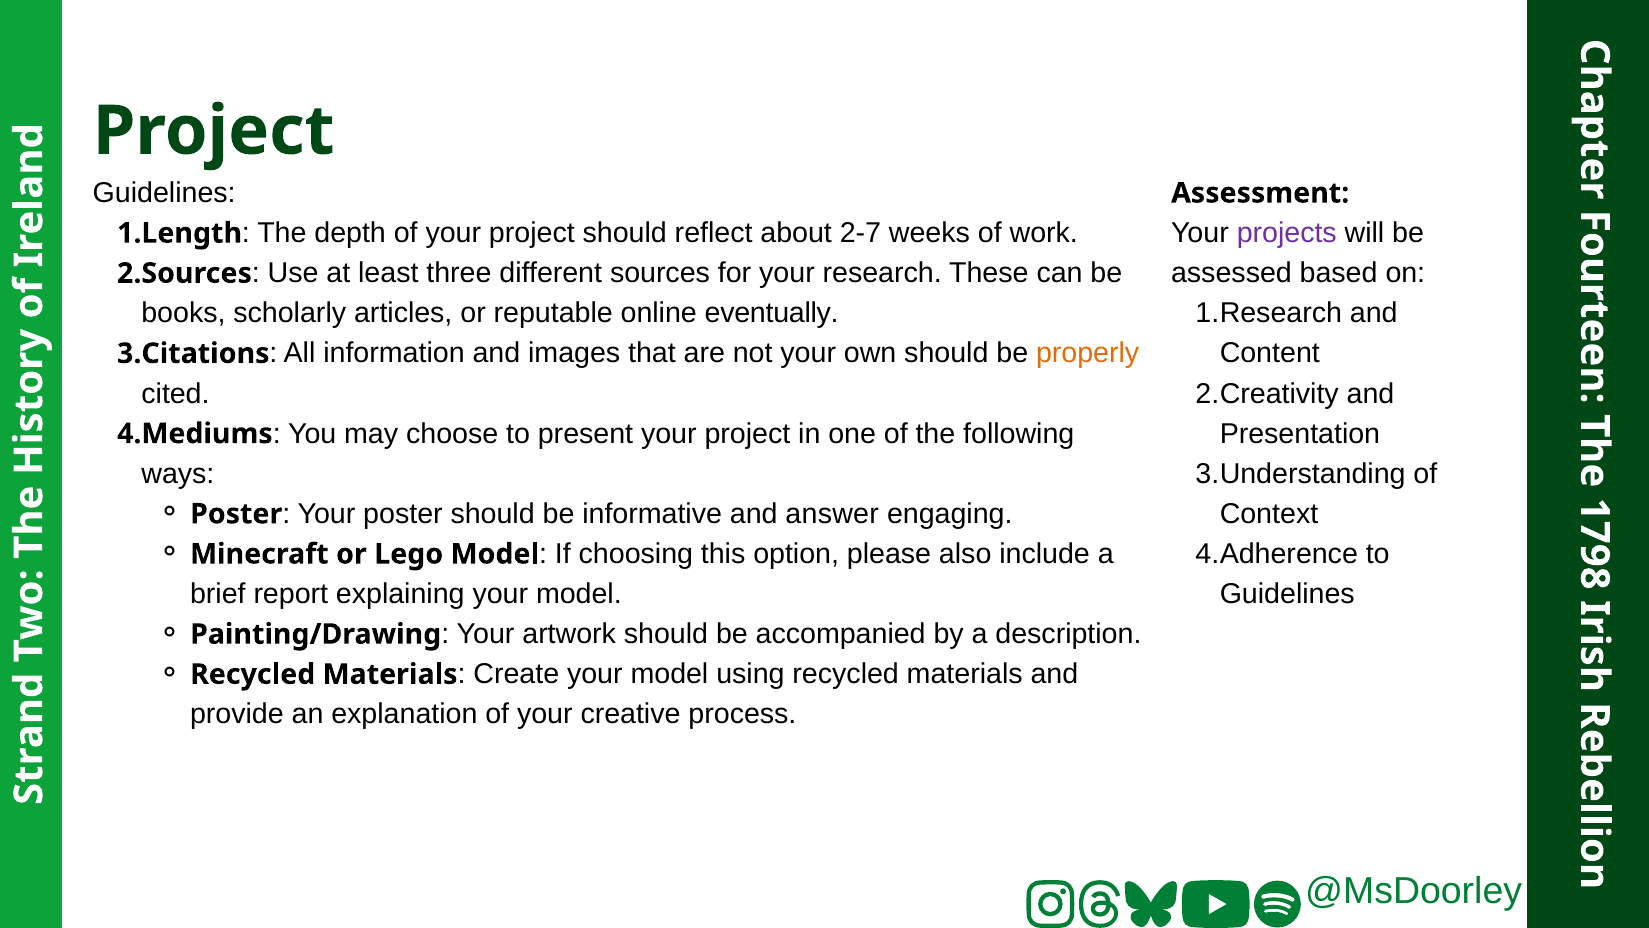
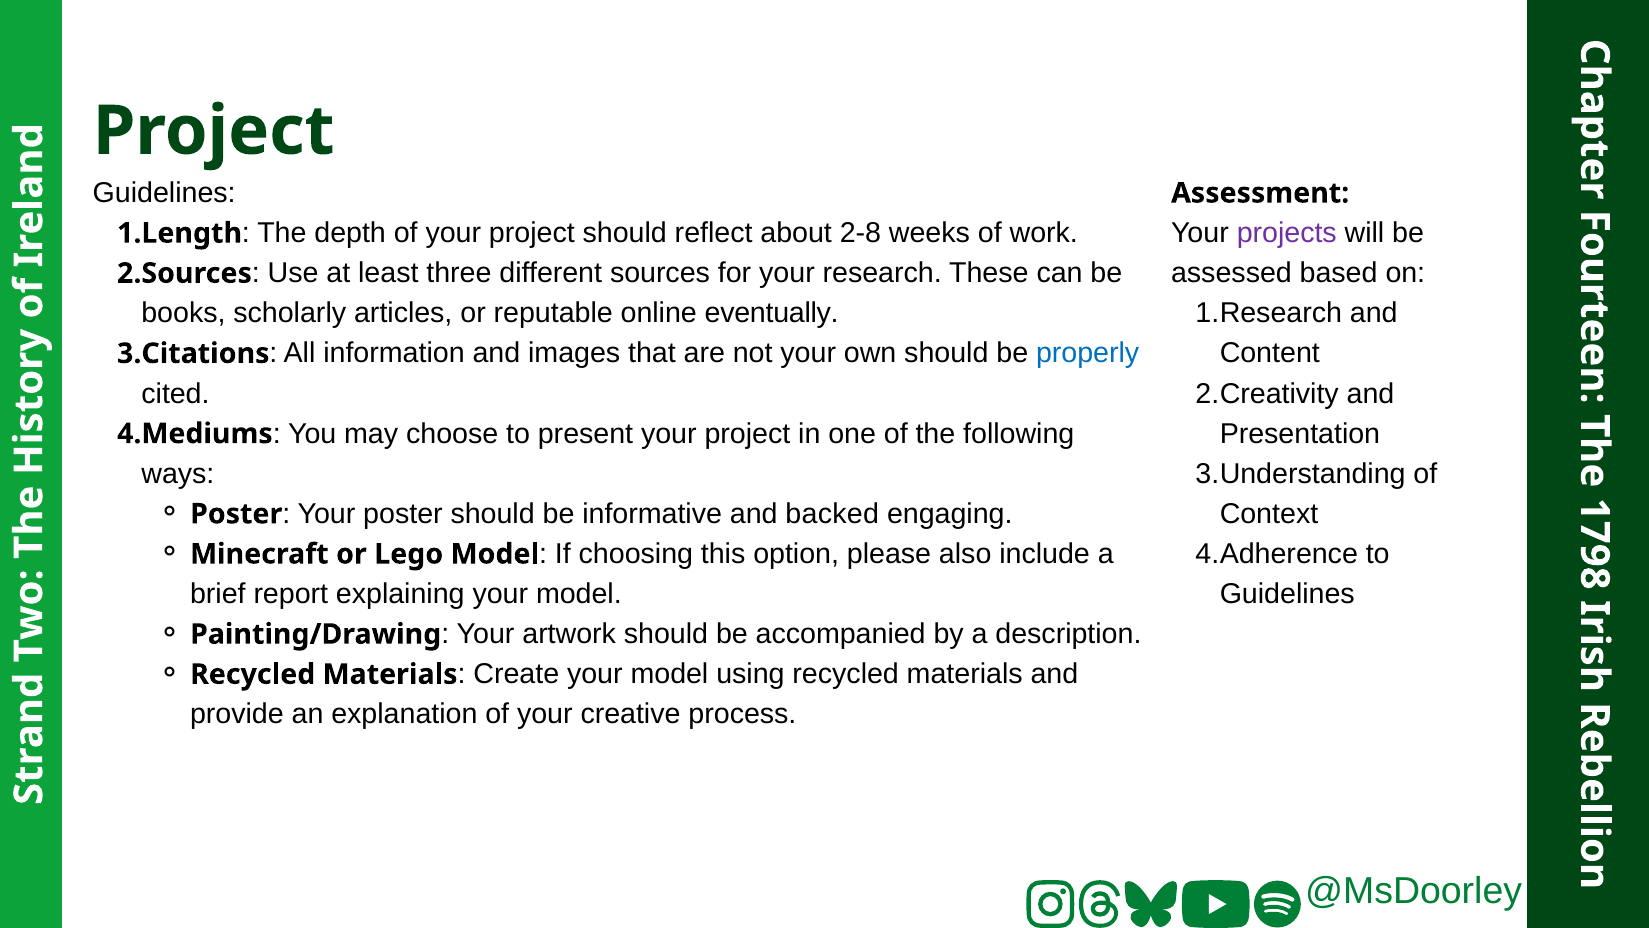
2-7: 2-7 -> 2-8
properly colour: orange -> blue
answer: answer -> backed
